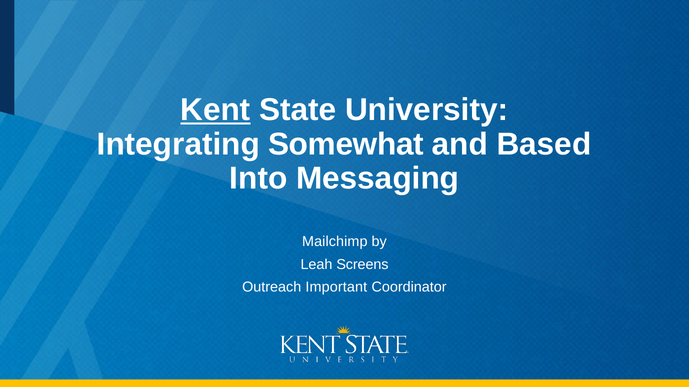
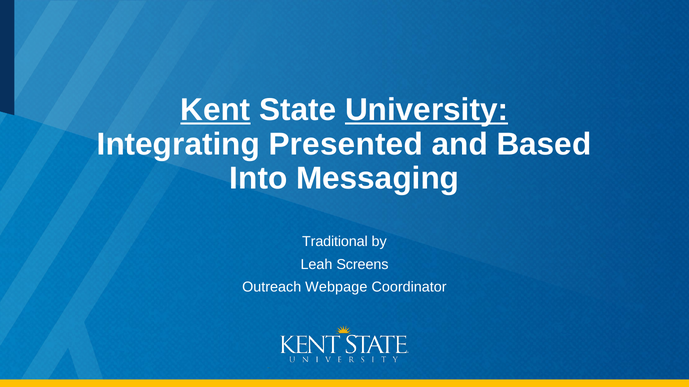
University underline: none -> present
Somewhat: Somewhat -> Presented
Mailchimp: Mailchimp -> Traditional
Important: Important -> Webpage
